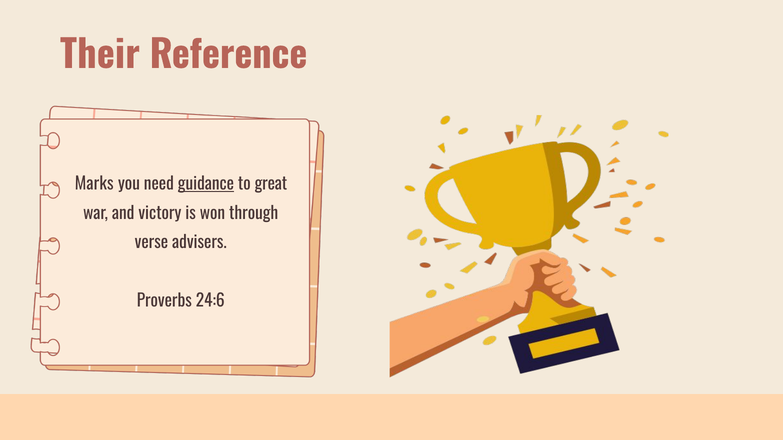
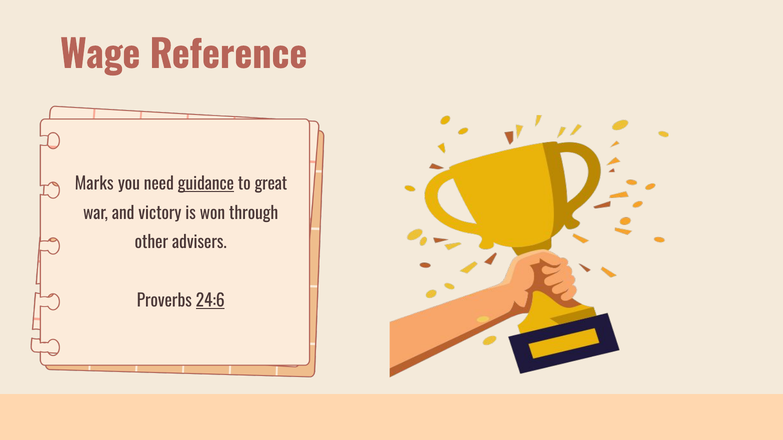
Their: Their -> Wage
verse: verse -> other
24:6 underline: none -> present
